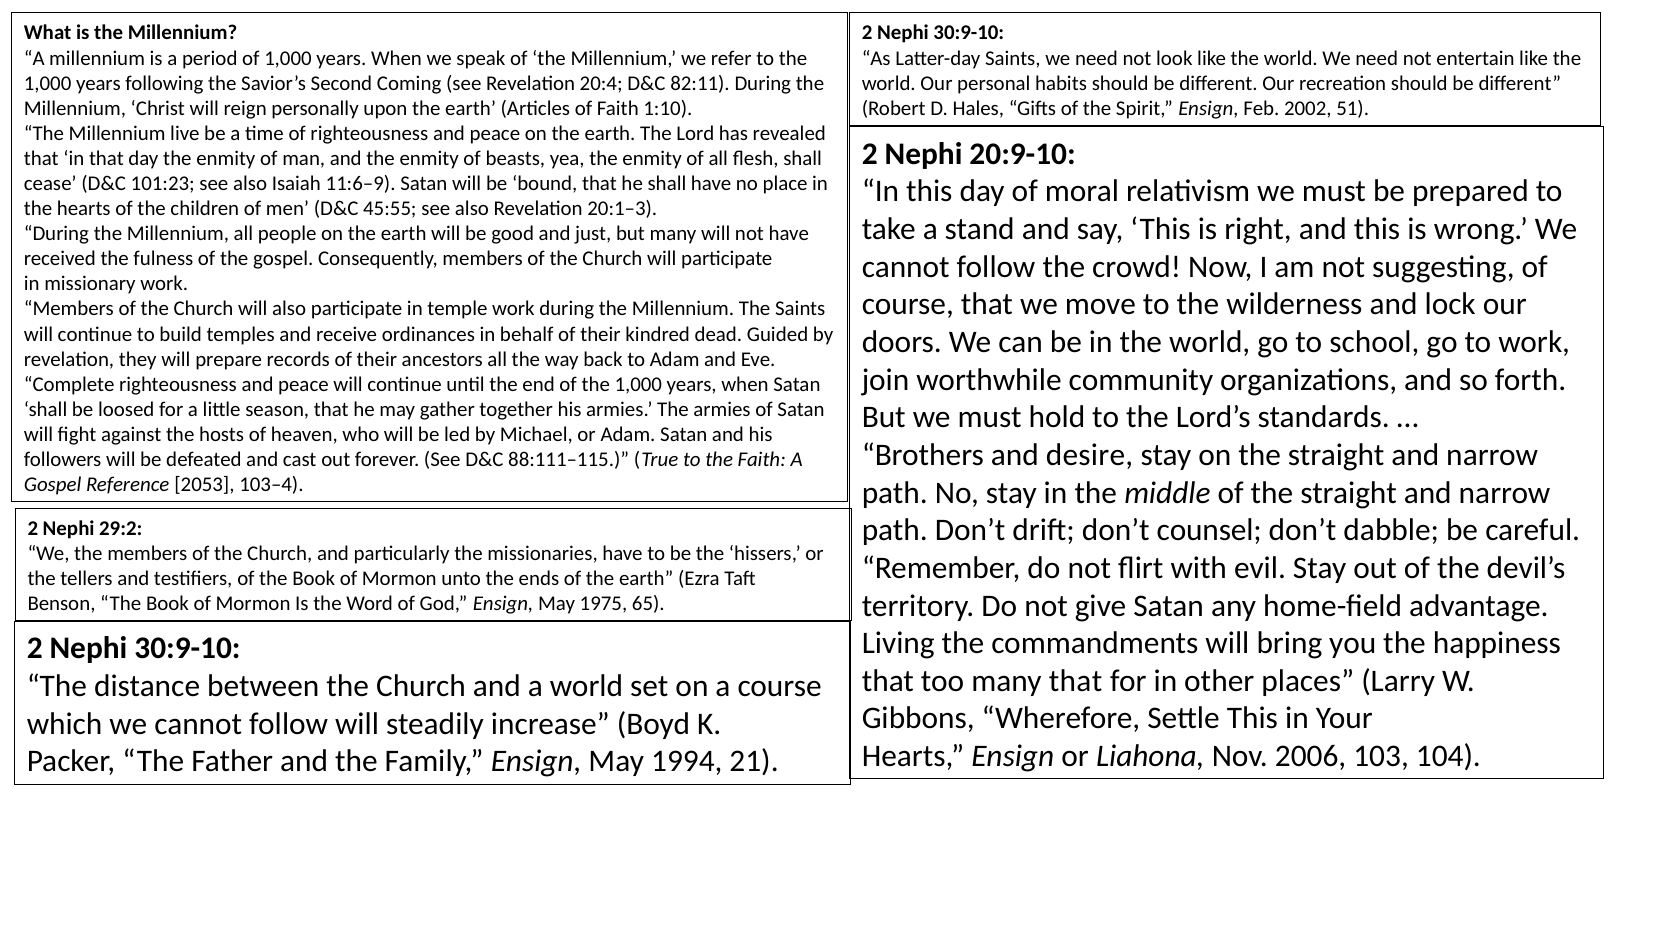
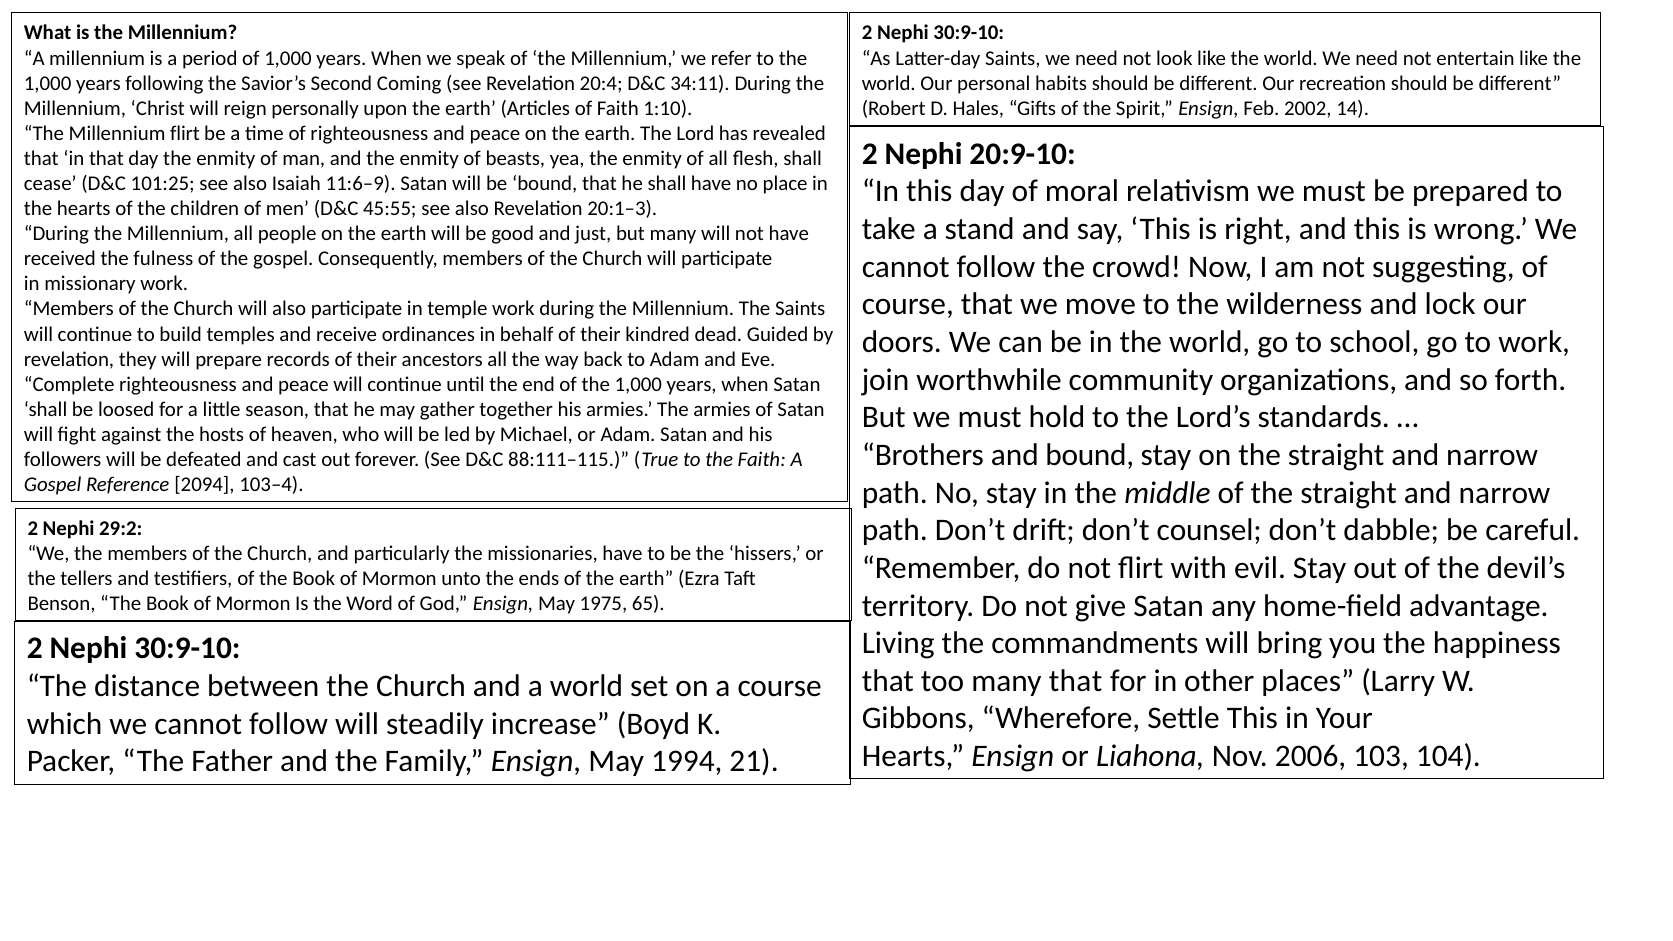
82:11: 82:11 -> 34:11
51: 51 -> 14
Millennium live: live -> flirt
101:23: 101:23 -> 101:25
and desire: desire -> bound
2053: 2053 -> 2094
